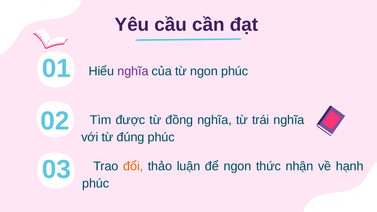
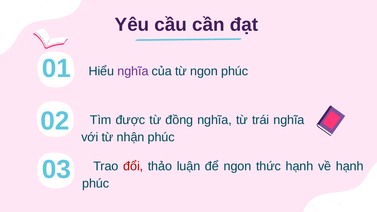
đúng: đúng -> nhận
đổi colour: orange -> red
thức nhận: nhận -> hạnh
